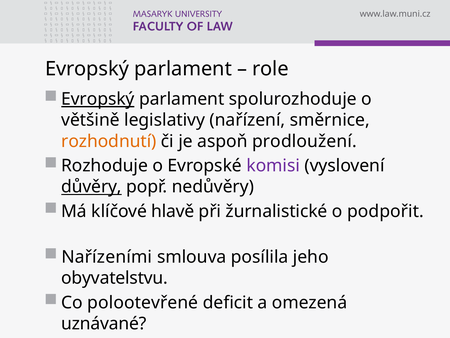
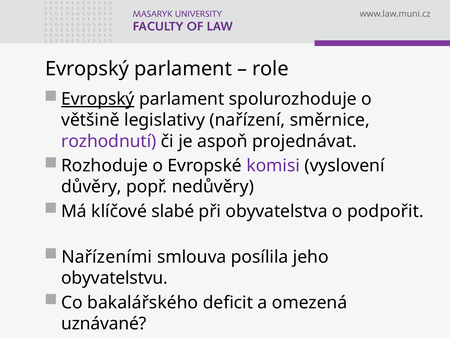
rozhodnutí colour: orange -> purple
prodloužení: prodloužení -> projednávat
důvěry underline: present -> none
hlavě: hlavě -> slabé
žurnalistické: žurnalistické -> obyvatelstva
polootevřené: polootevřené -> bakalářského
